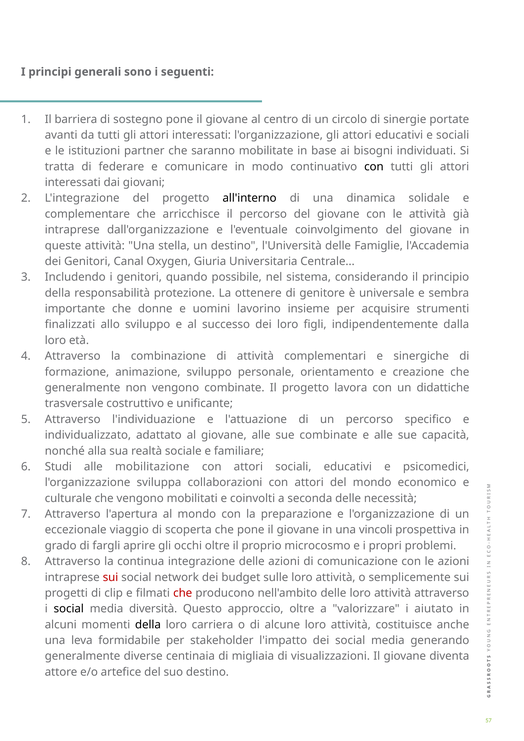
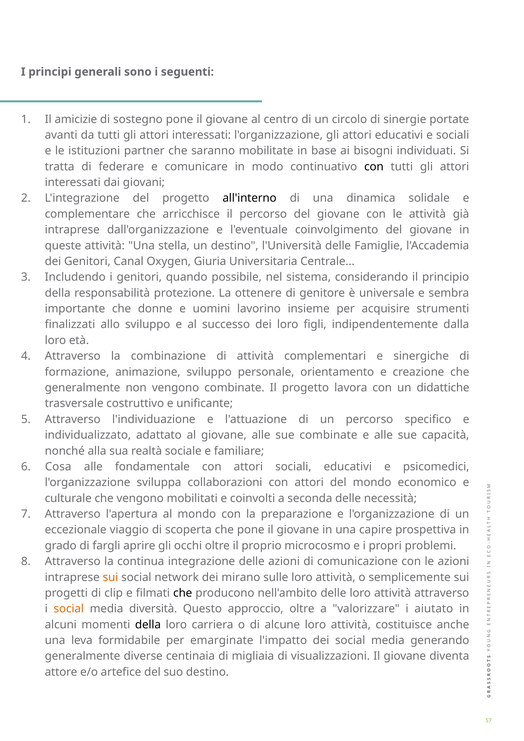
barriera: barriera -> amicizie
Studi: Studi -> Cosa
mobilitazione: mobilitazione -> fondamentale
vincoli: vincoli -> capire
sui at (111, 577) colour: red -> orange
budget: budget -> mirano
che at (183, 593) colour: red -> black
social at (69, 609) colour: black -> orange
stakeholder: stakeholder -> emarginate
